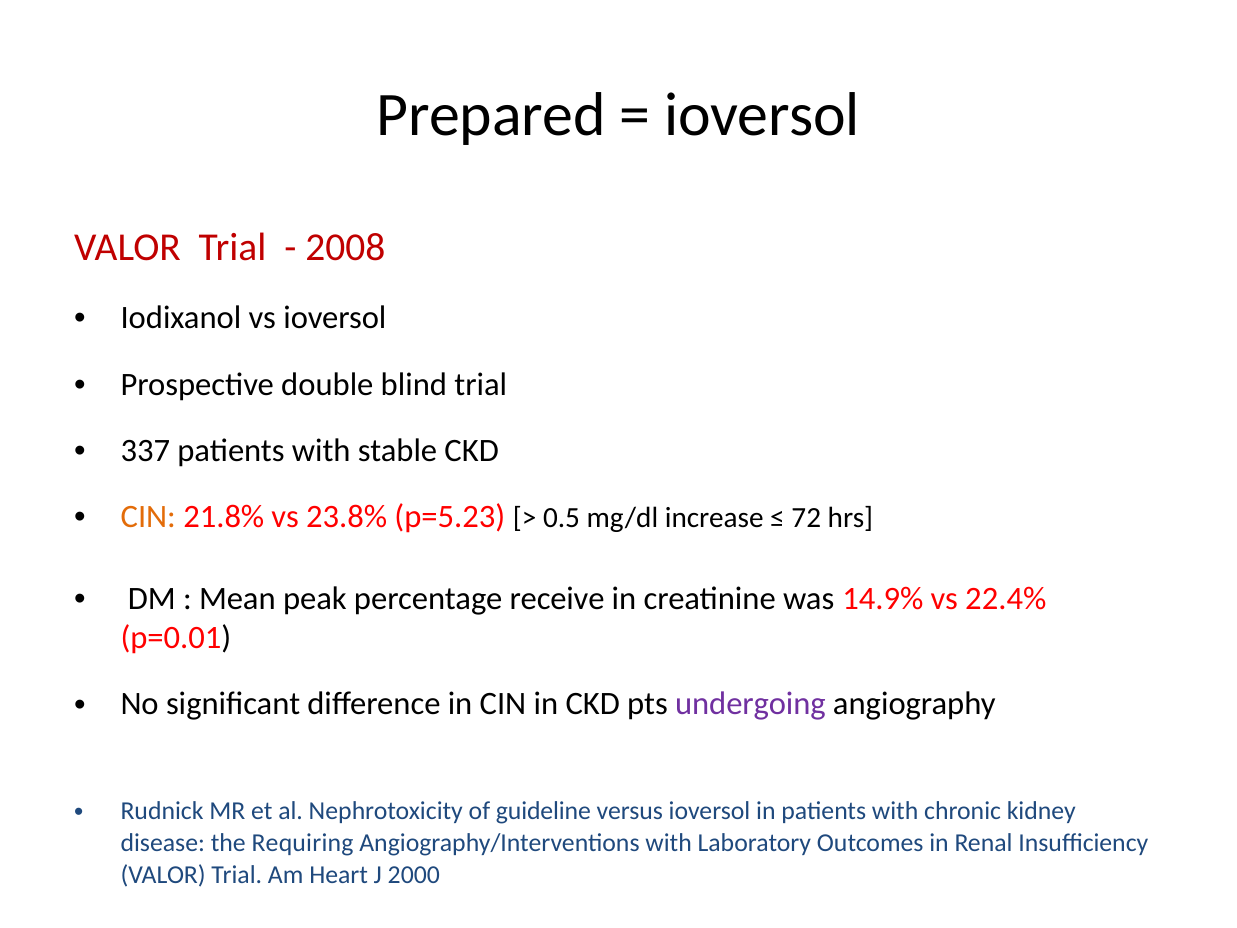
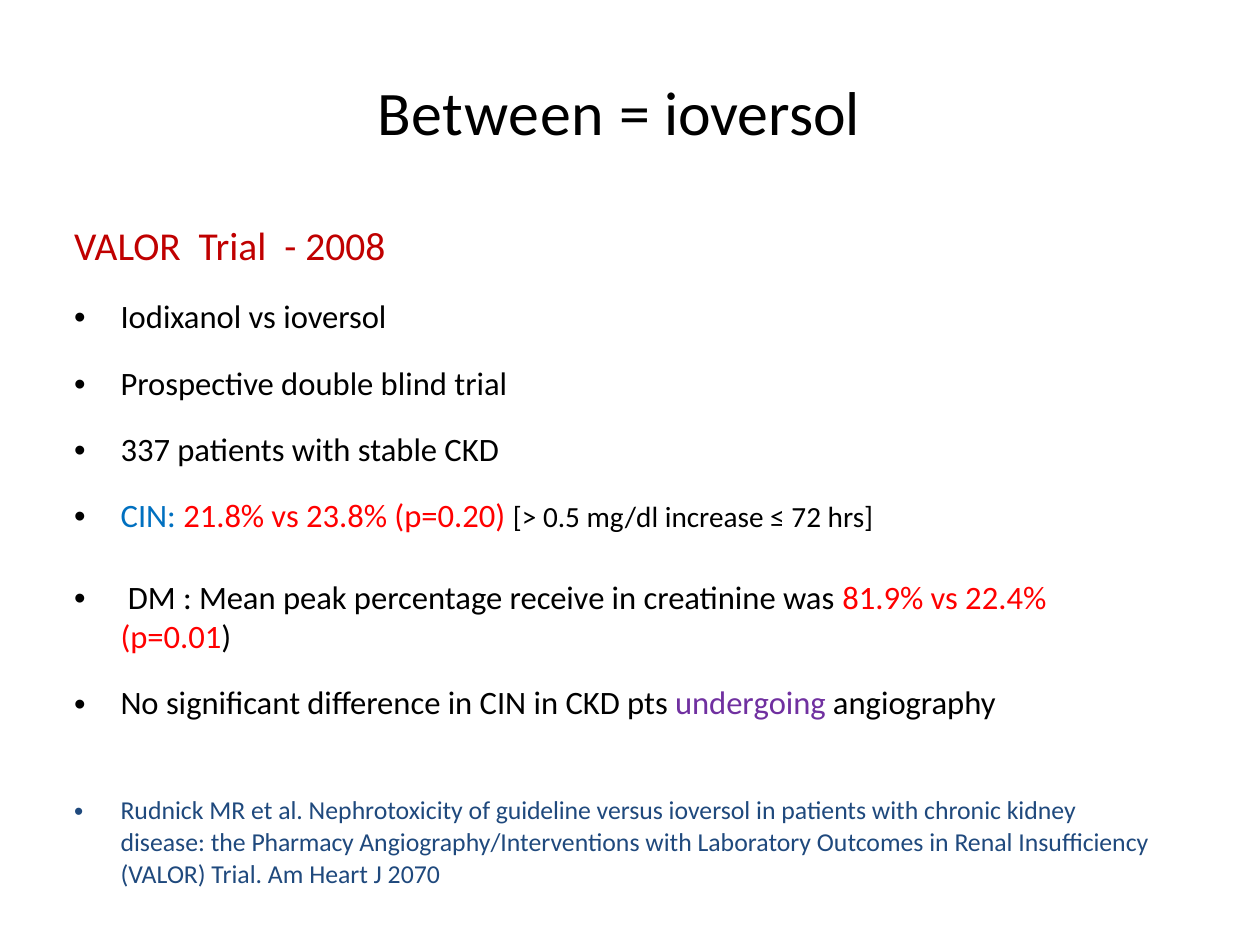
Prepared: Prepared -> Between
CIN at (148, 517) colour: orange -> blue
p=5.23: p=5.23 -> p=0.20
14.9%: 14.9% -> 81.9%
Requiring: Requiring -> Pharmacy
2000: 2000 -> 2070
